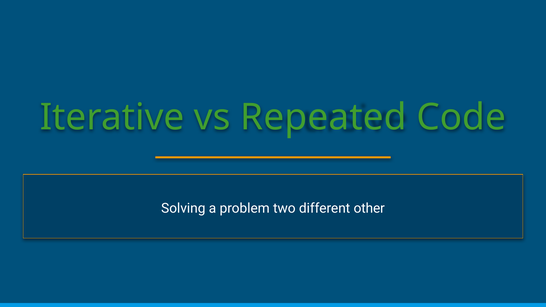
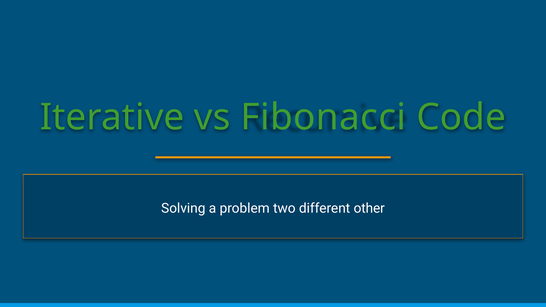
Repeated: Repeated -> Fibonacci
